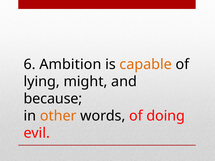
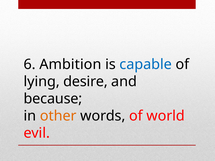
capable colour: orange -> blue
might: might -> desire
doing: doing -> world
